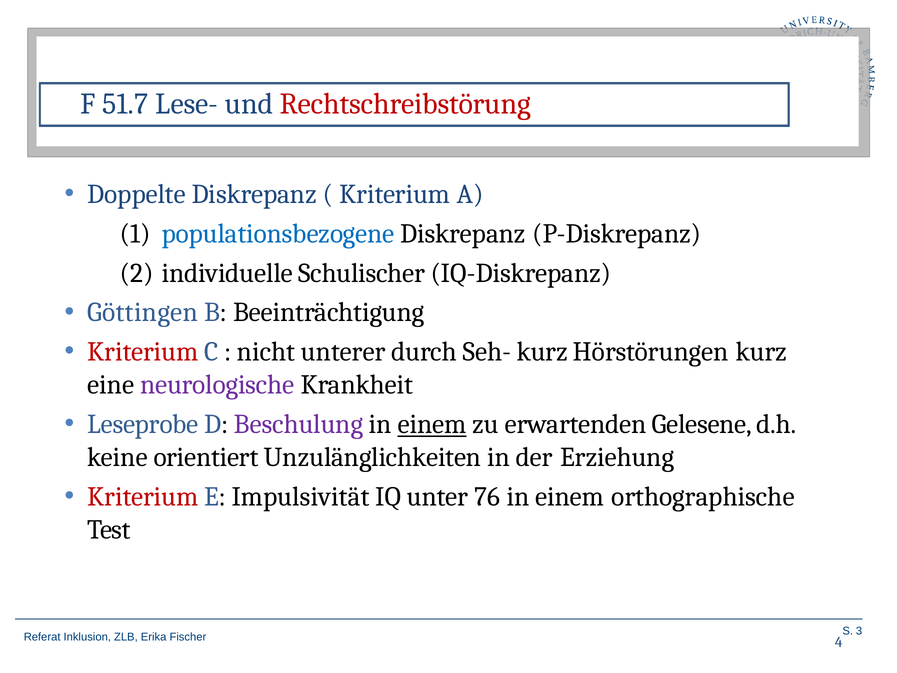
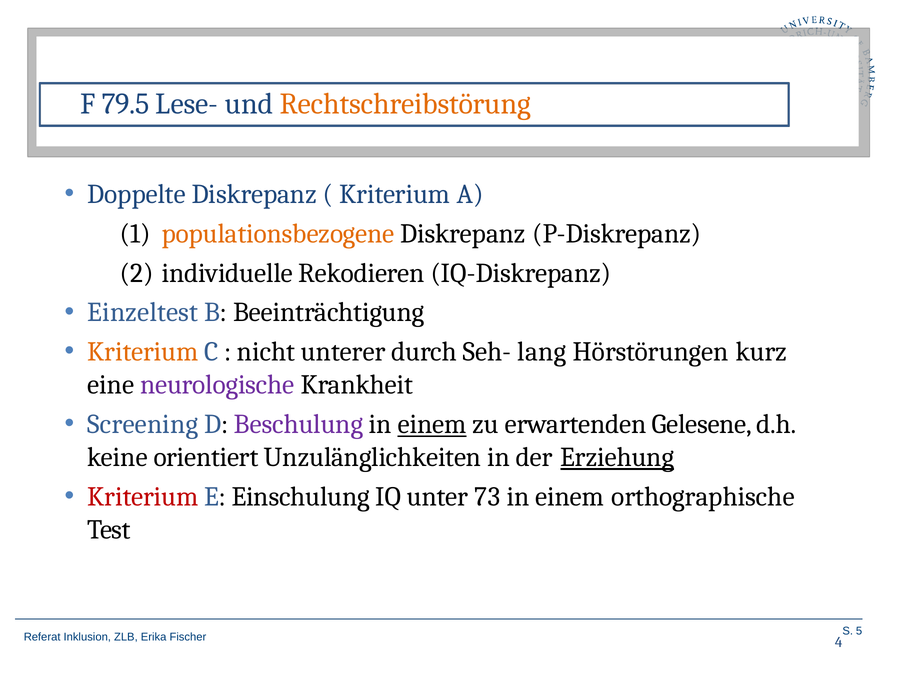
51.7: 51.7 -> 79.5
Rechtschreibstörung colour: red -> orange
populationsbezogene colour: blue -> orange
Schulischer: Schulischer -> Rekodieren
Göttingen: Göttingen -> Einzeltest
Kriterium at (143, 352) colour: red -> orange
Seh- kurz: kurz -> lang
Leseprobe: Leseprobe -> Screening
Erziehung underline: none -> present
Impulsivität: Impulsivität -> Einschulung
76: 76 -> 73
3: 3 -> 5
